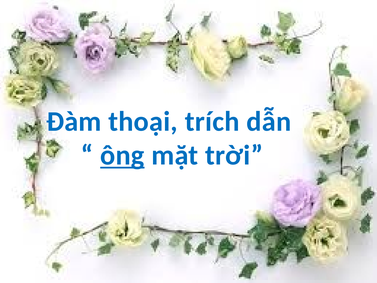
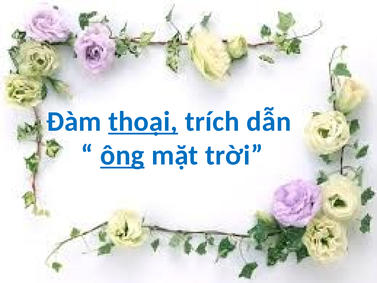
thoại underline: none -> present
